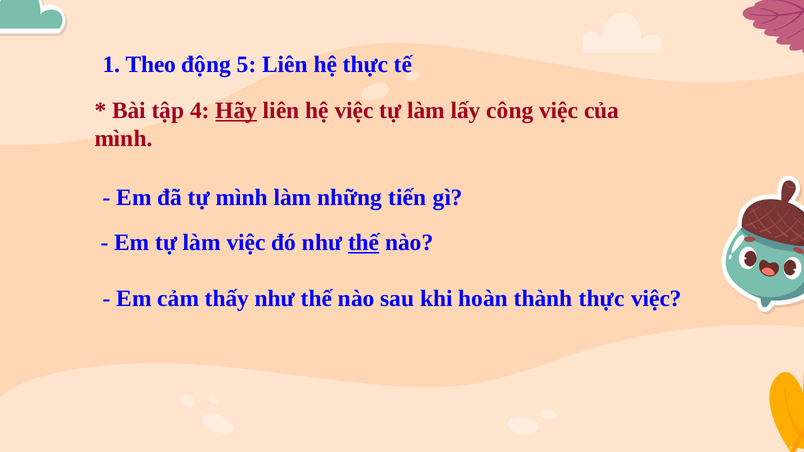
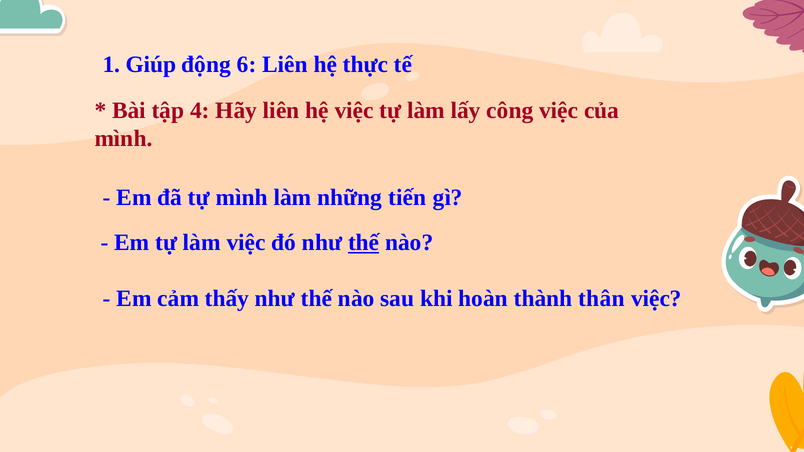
Theo: Theo -> Giúp
5: 5 -> 6
Hãy underline: present -> none
thành thực: thực -> thân
